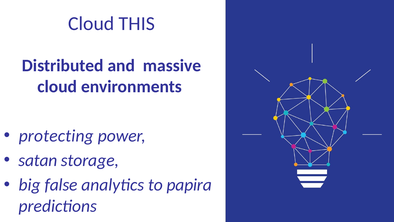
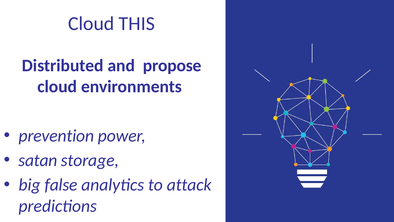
massive: massive -> propose
protecting: protecting -> prevention
papira: papira -> attack
